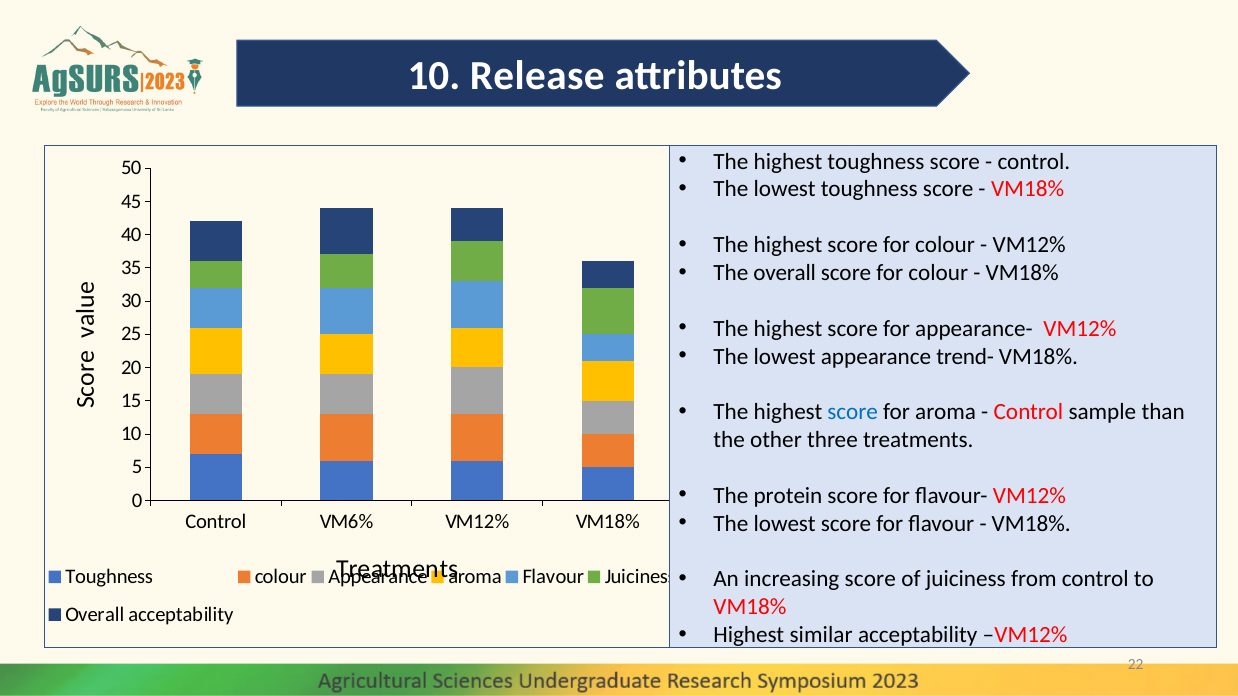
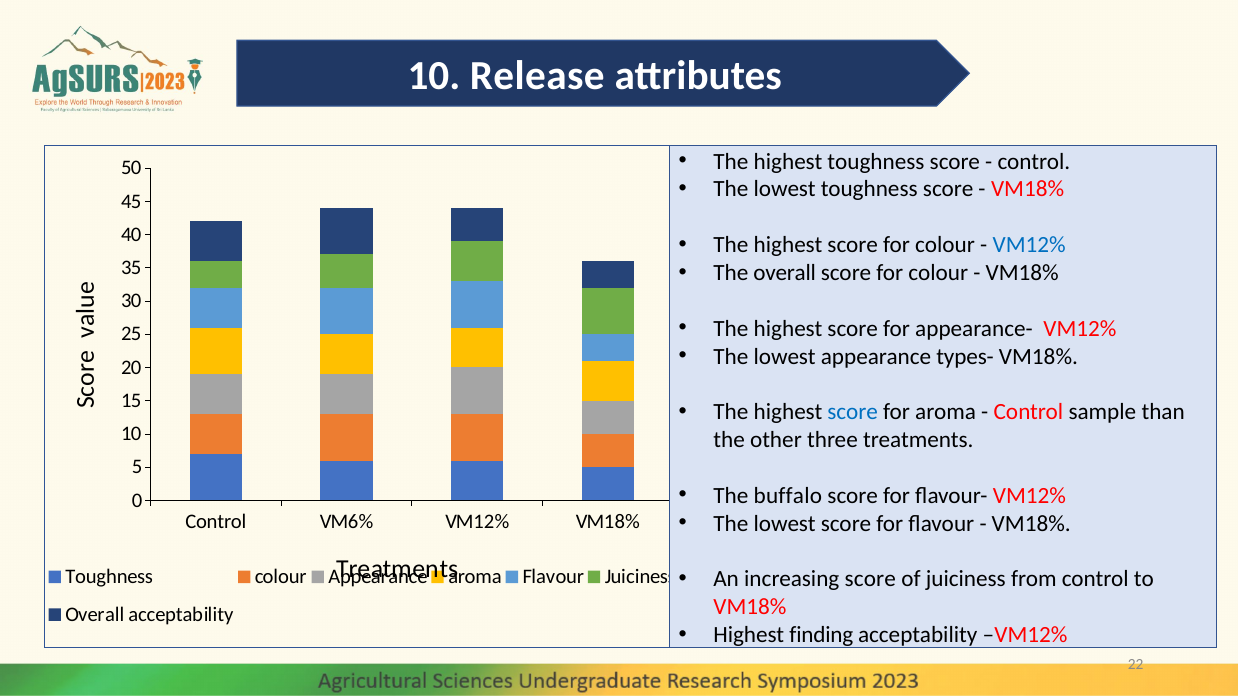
VM12% at (1029, 245) colour: black -> blue
trend-: trend- -> types-
protein: protein -> buffalo
similar: similar -> finding
